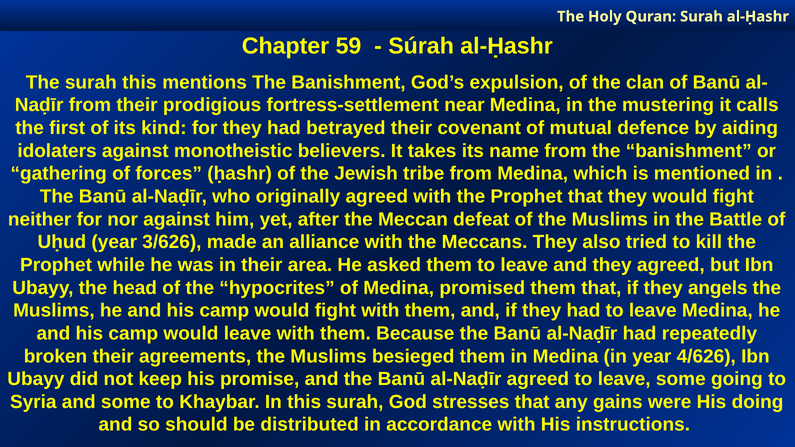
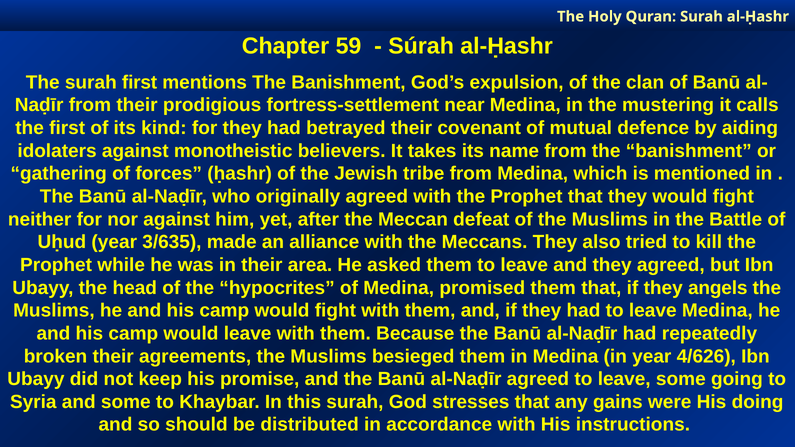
surah this: this -> first
3/626: 3/626 -> 3/635
